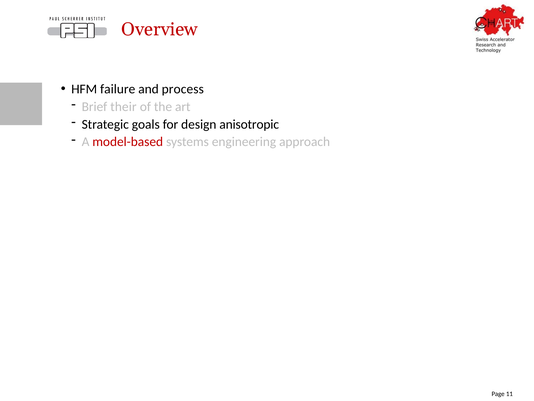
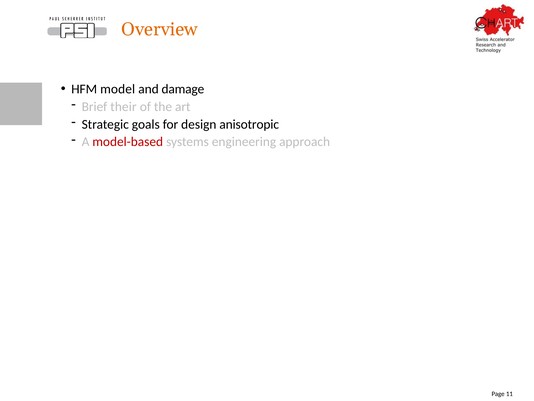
Overview colour: red -> orange
failure: failure -> model
process: process -> damage
